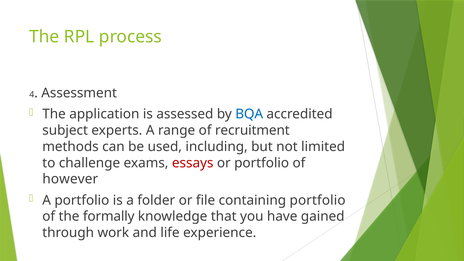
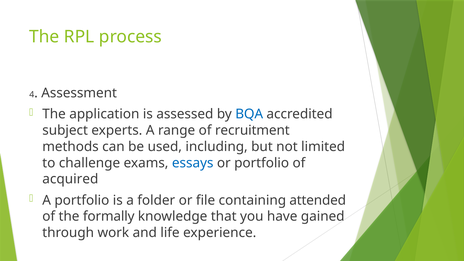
essays colour: red -> blue
however: however -> acquired
containing portfolio: portfolio -> attended
